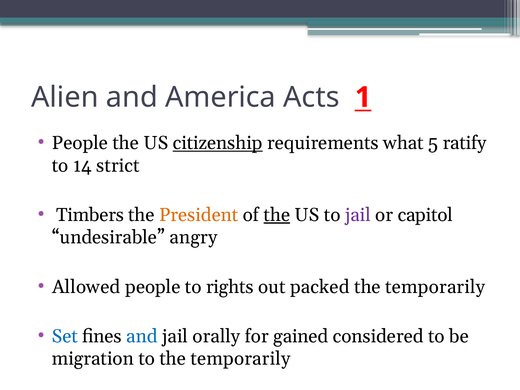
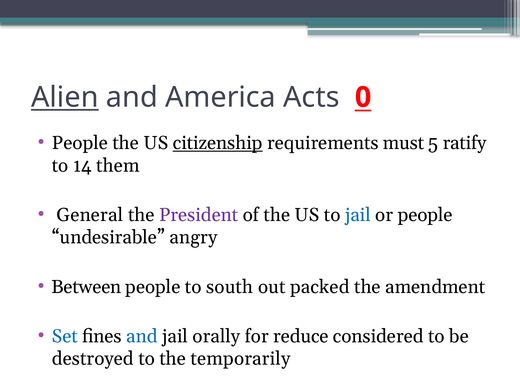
Alien underline: none -> present
1: 1 -> 0
what: what -> must
strict: strict -> them
Timbers: Timbers -> General
President colour: orange -> purple
the at (277, 215) underline: present -> none
jail at (358, 215) colour: purple -> blue
or capitol: capitol -> people
Allowed: Allowed -> Between
rights: rights -> south
temporarily at (435, 287): temporarily -> amendment
gained: gained -> reduce
migration: migration -> destroyed
